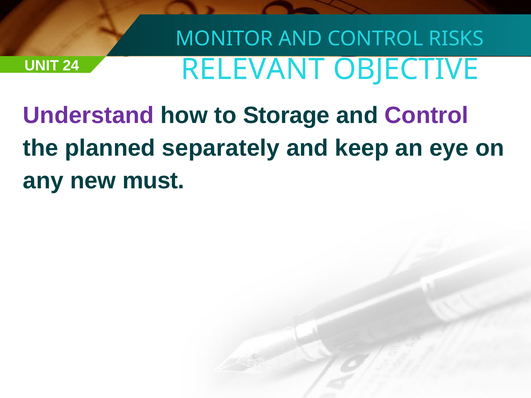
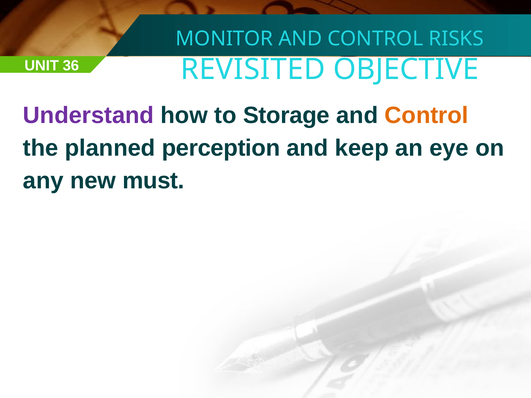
24: 24 -> 36
RELEVANT: RELEVANT -> REVISITED
Control at (427, 116) colour: purple -> orange
separately: separately -> perception
